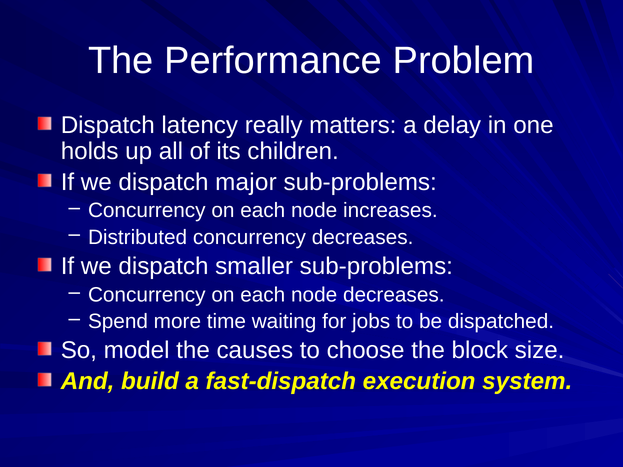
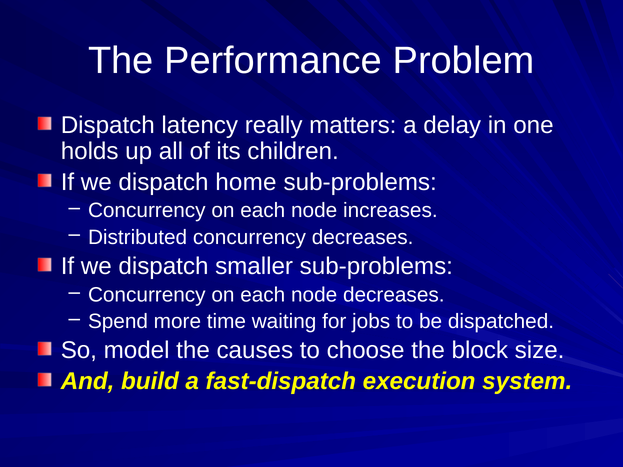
major: major -> home
